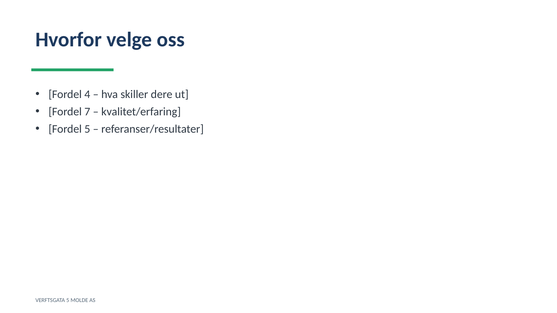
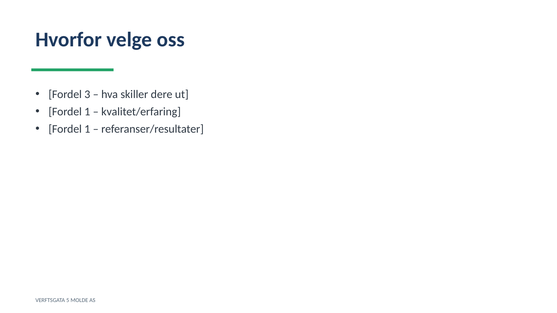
4: 4 -> 3
7 at (87, 112): 7 -> 1
5 at (87, 129): 5 -> 1
